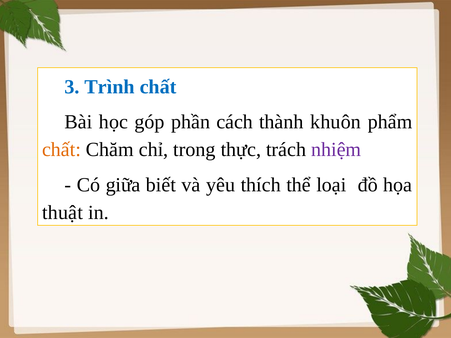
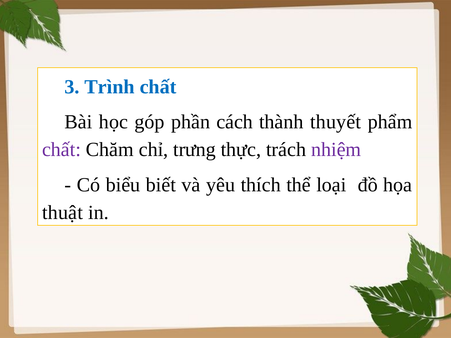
khuôn: khuôn -> thuyết
chất at (61, 150) colour: orange -> purple
trong: trong -> trưng
giữa: giữa -> biểu
